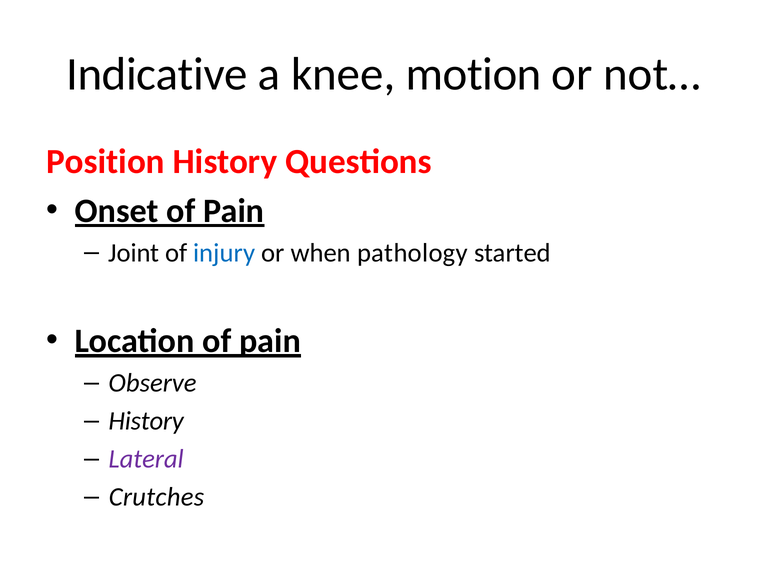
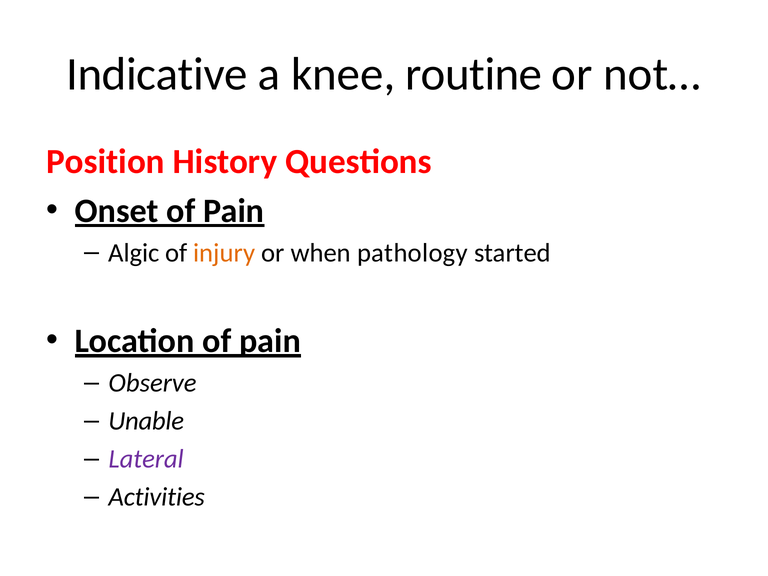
motion: motion -> routine
Joint: Joint -> Algic
injury colour: blue -> orange
History at (146, 421): History -> Unable
Crutches: Crutches -> Activities
